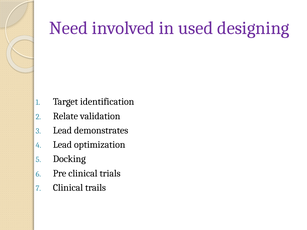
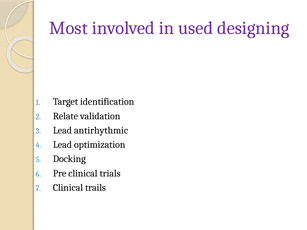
Need: Need -> Most
demonstrates: demonstrates -> antirhythmic
